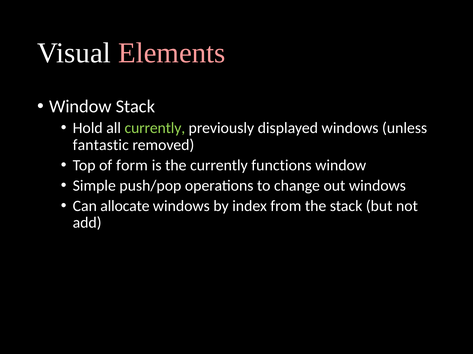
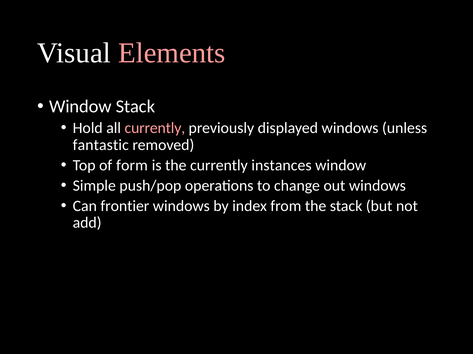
currently at (155, 128) colour: light green -> pink
functions: functions -> instances
allocate: allocate -> frontier
